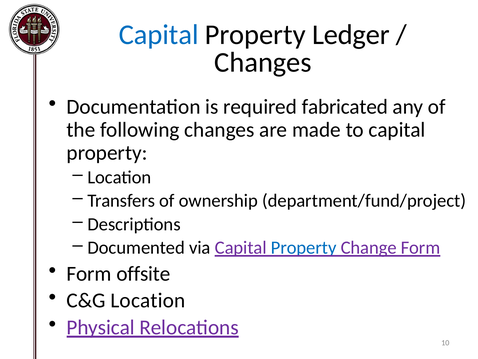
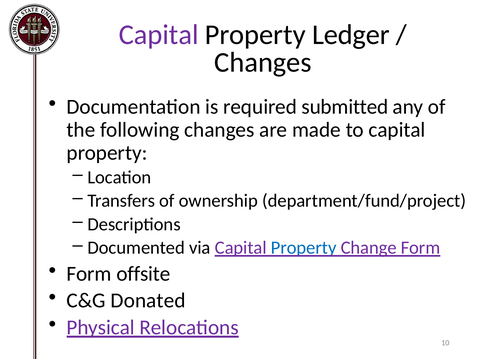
Capital at (159, 35) colour: blue -> purple
fabricated: fabricated -> submitted
C&G Location: Location -> Donated
